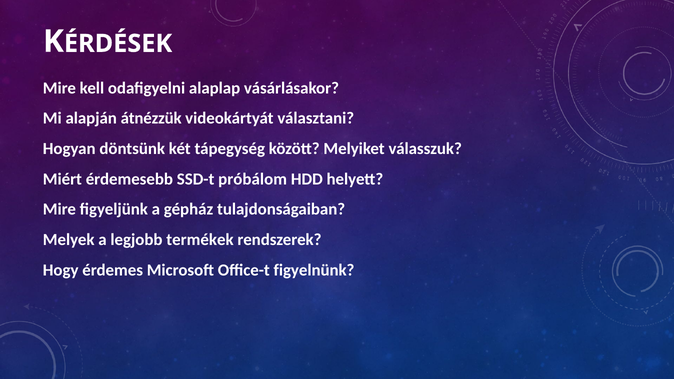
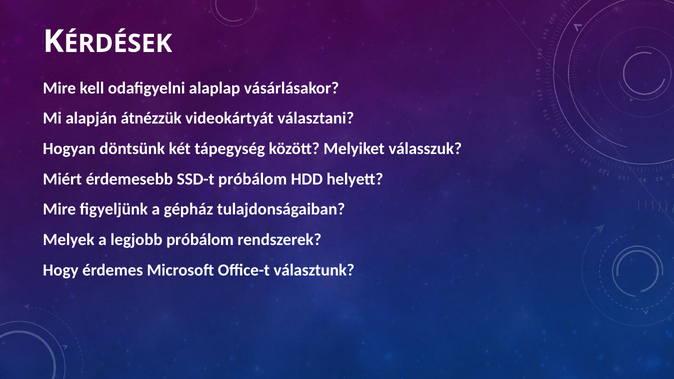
legjobb termékek: termékek -> próbálom
figyelnünk: figyelnünk -> választunk
